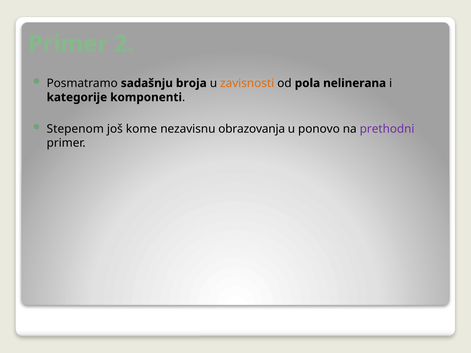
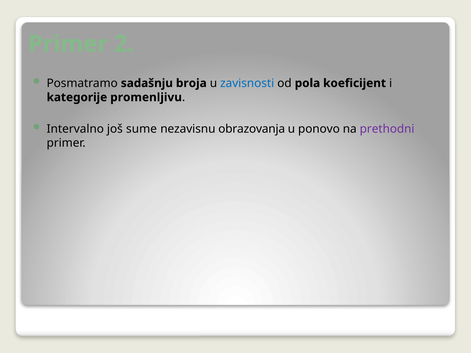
zavisnosti colour: orange -> blue
nelinerana: nelinerana -> koeficijent
komponenti: komponenti -> promenljivu
Stepenom: Stepenom -> Intervalno
kome: kome -> sume
